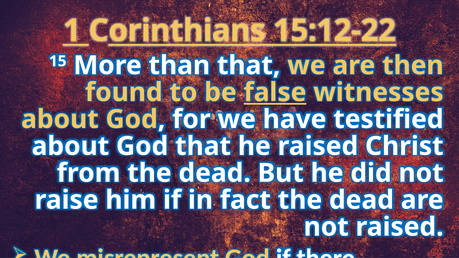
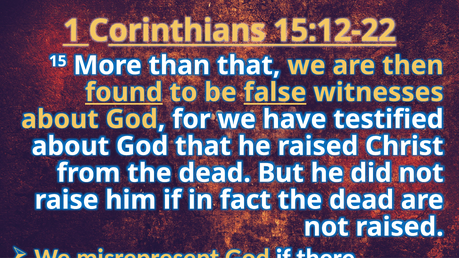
found underline: none -> present
